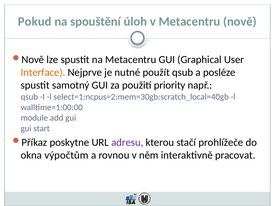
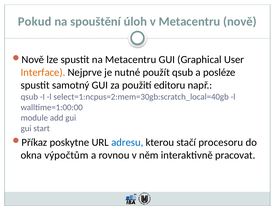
priority: priority -> editoru
adresu colour: purple -> blue
prohlížeče: prohlížeče -> procesoru
